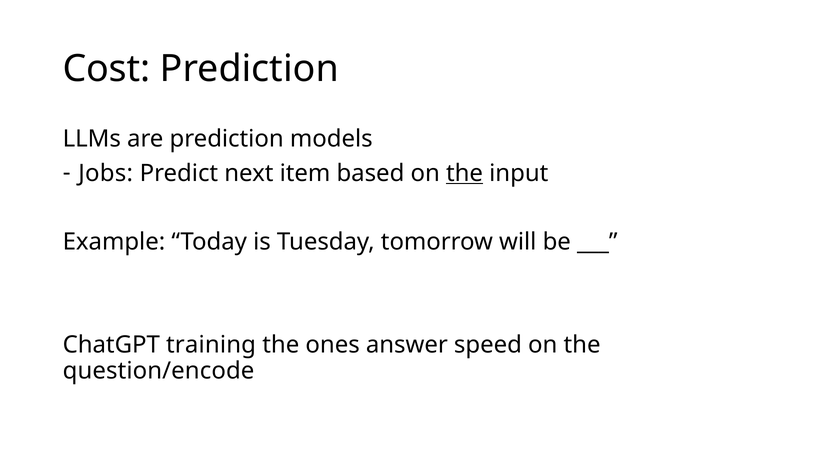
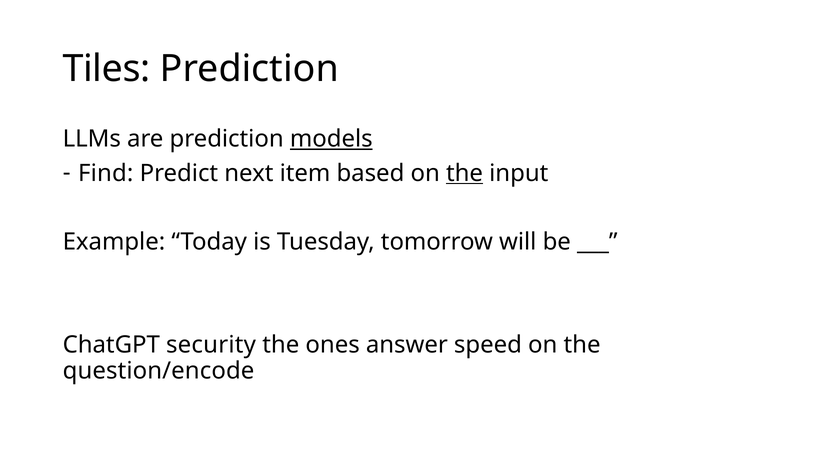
Cost: Cost -> Tiles
models underline: none -> present
Jobs: Jobs -> Find
training: training -> security
